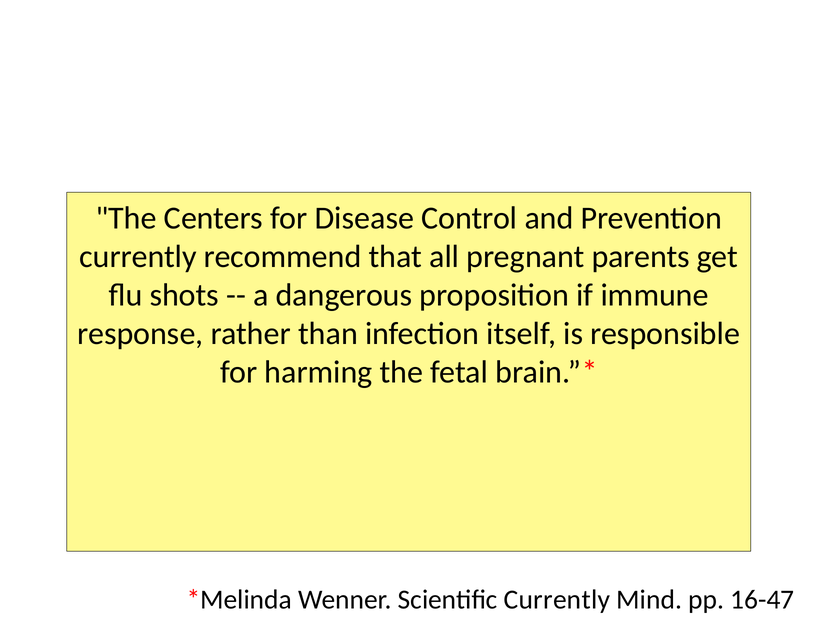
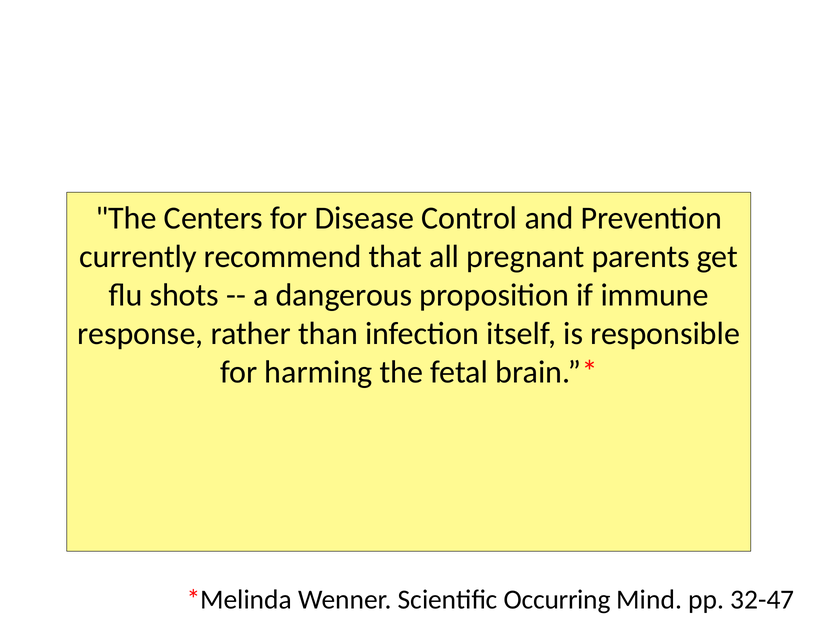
Scientific Currently: Currently -> Occurring
16-47: 16-47 -> 32-47
